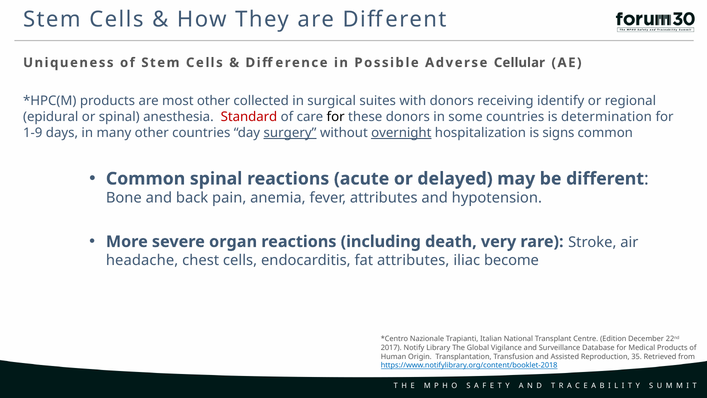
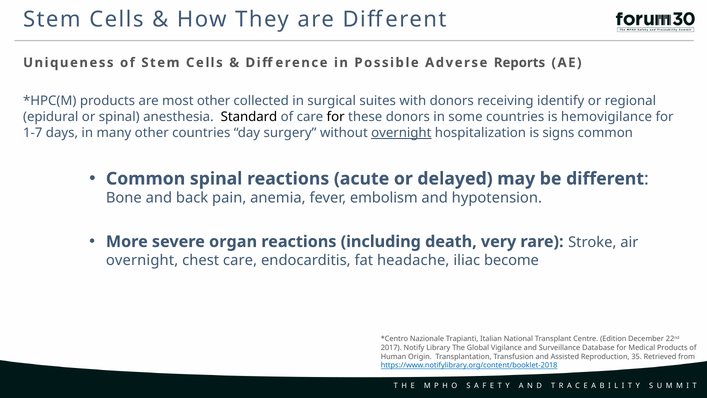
Cellular: Cellular -> Reports
Standard colour: red -> black
determination: determination -> hemovigilance
1-9: 1-9 -> 1-7
surgery underline: present -> none
fever attributes: attributes -> embolism
headache at (142, 260): headache -> overnight
chest cells: cells -> care
fat attributes: attributes -> headache
